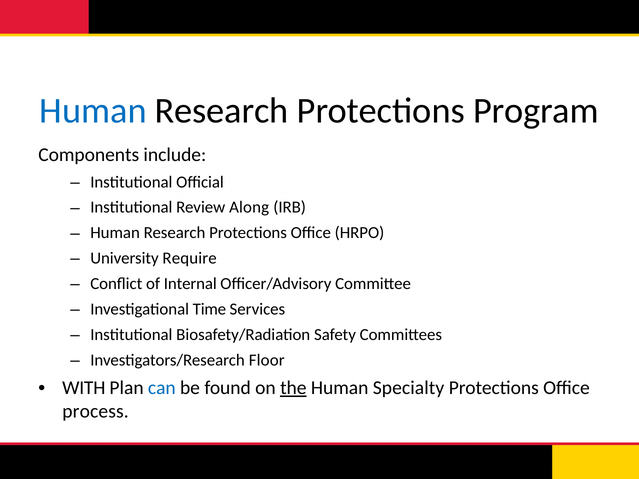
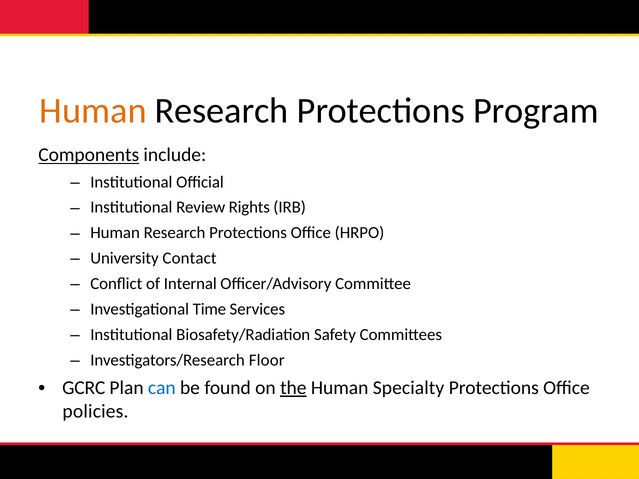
Human at (93, 111) colour: blue -> orange
Components underline: none -> present
Along: Along -> Rights
Require: Require -> Contact
WITH: WITH -> GCRC
process: process -> policies
